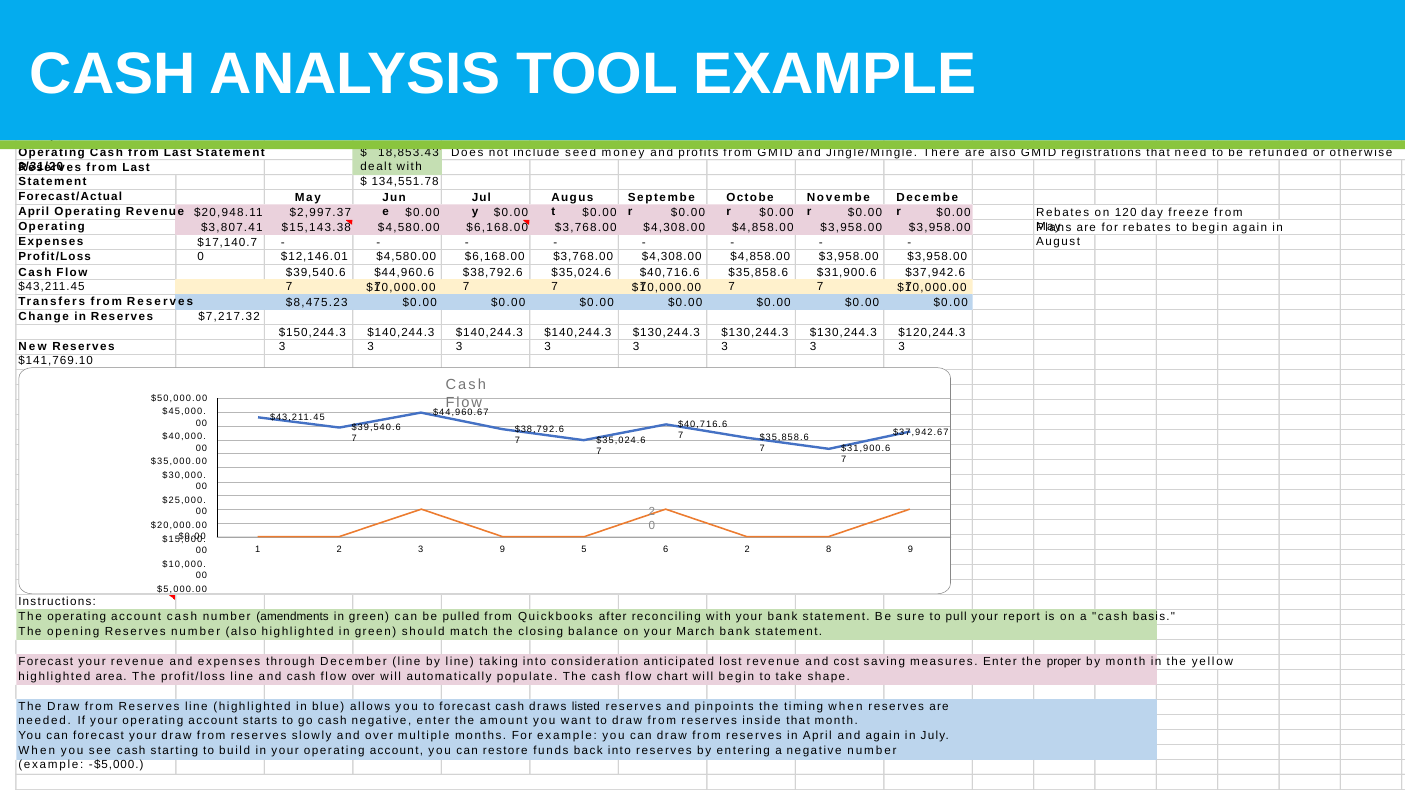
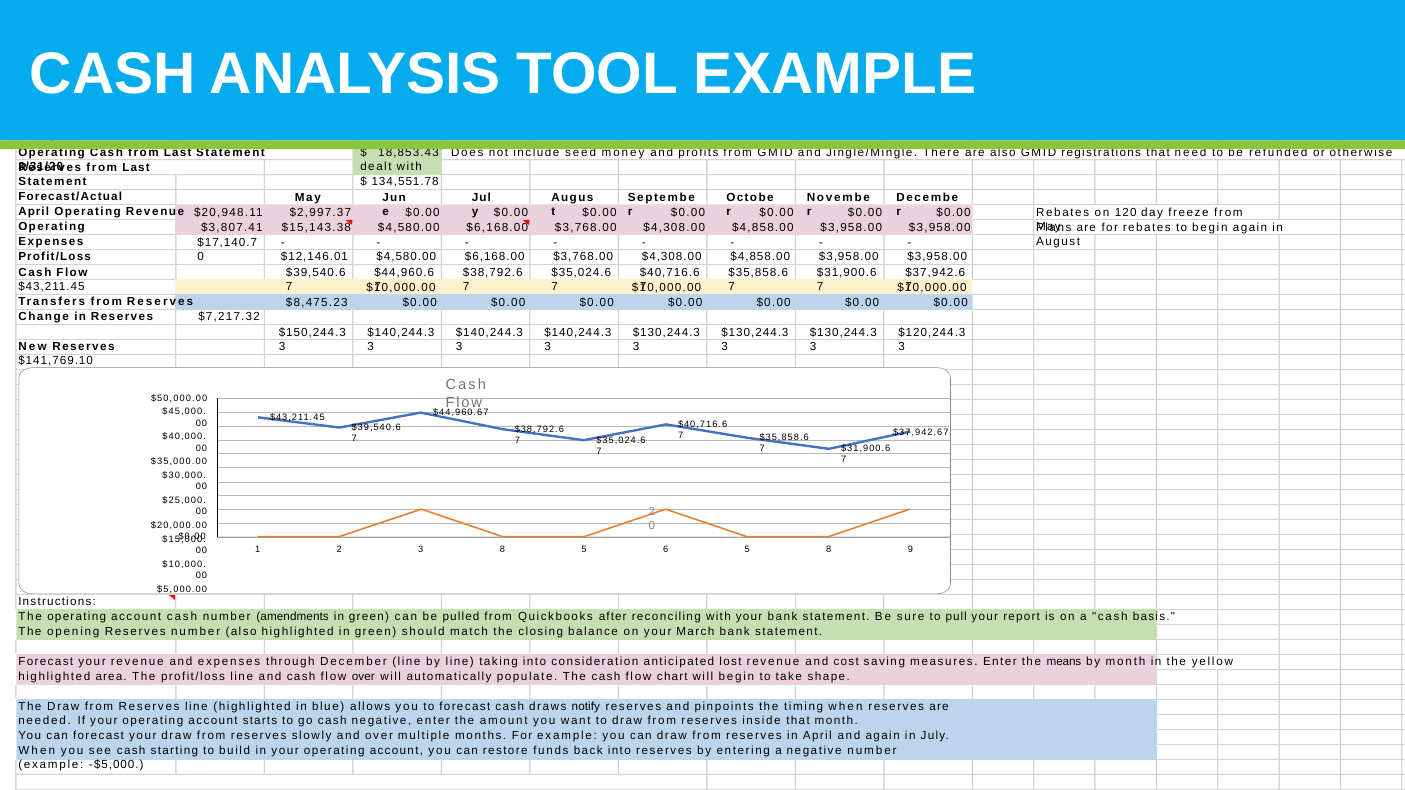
3 9: 9 -> 8
6 2: 2 -> 5
proper: proper -> means
listed: listed -> notify
